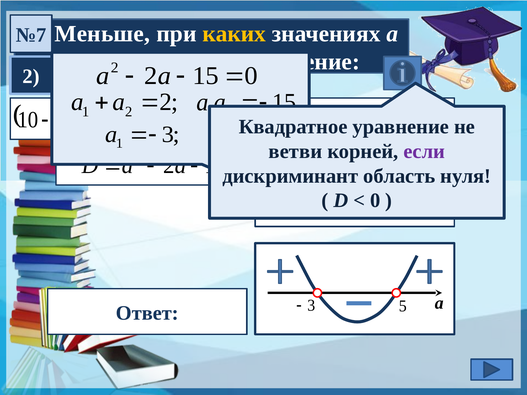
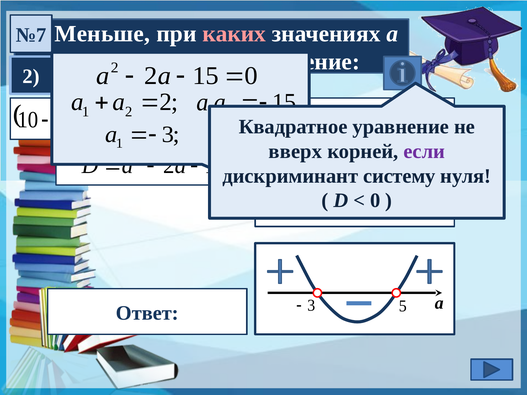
каких colour: yellow -> pink
ветви at (295, 151): ветви -> вверх
область: область -> систему
